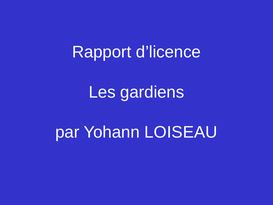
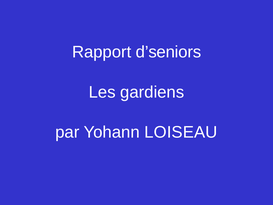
d’licence: d’licence -> d’seniors
